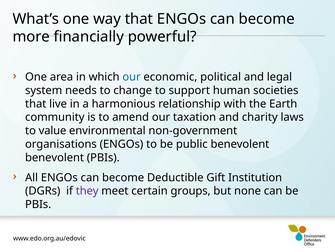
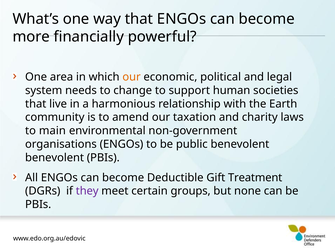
our at (132, 77) colour: blue -> orange
value: value -> main
Institution: Institution -> Treatment
